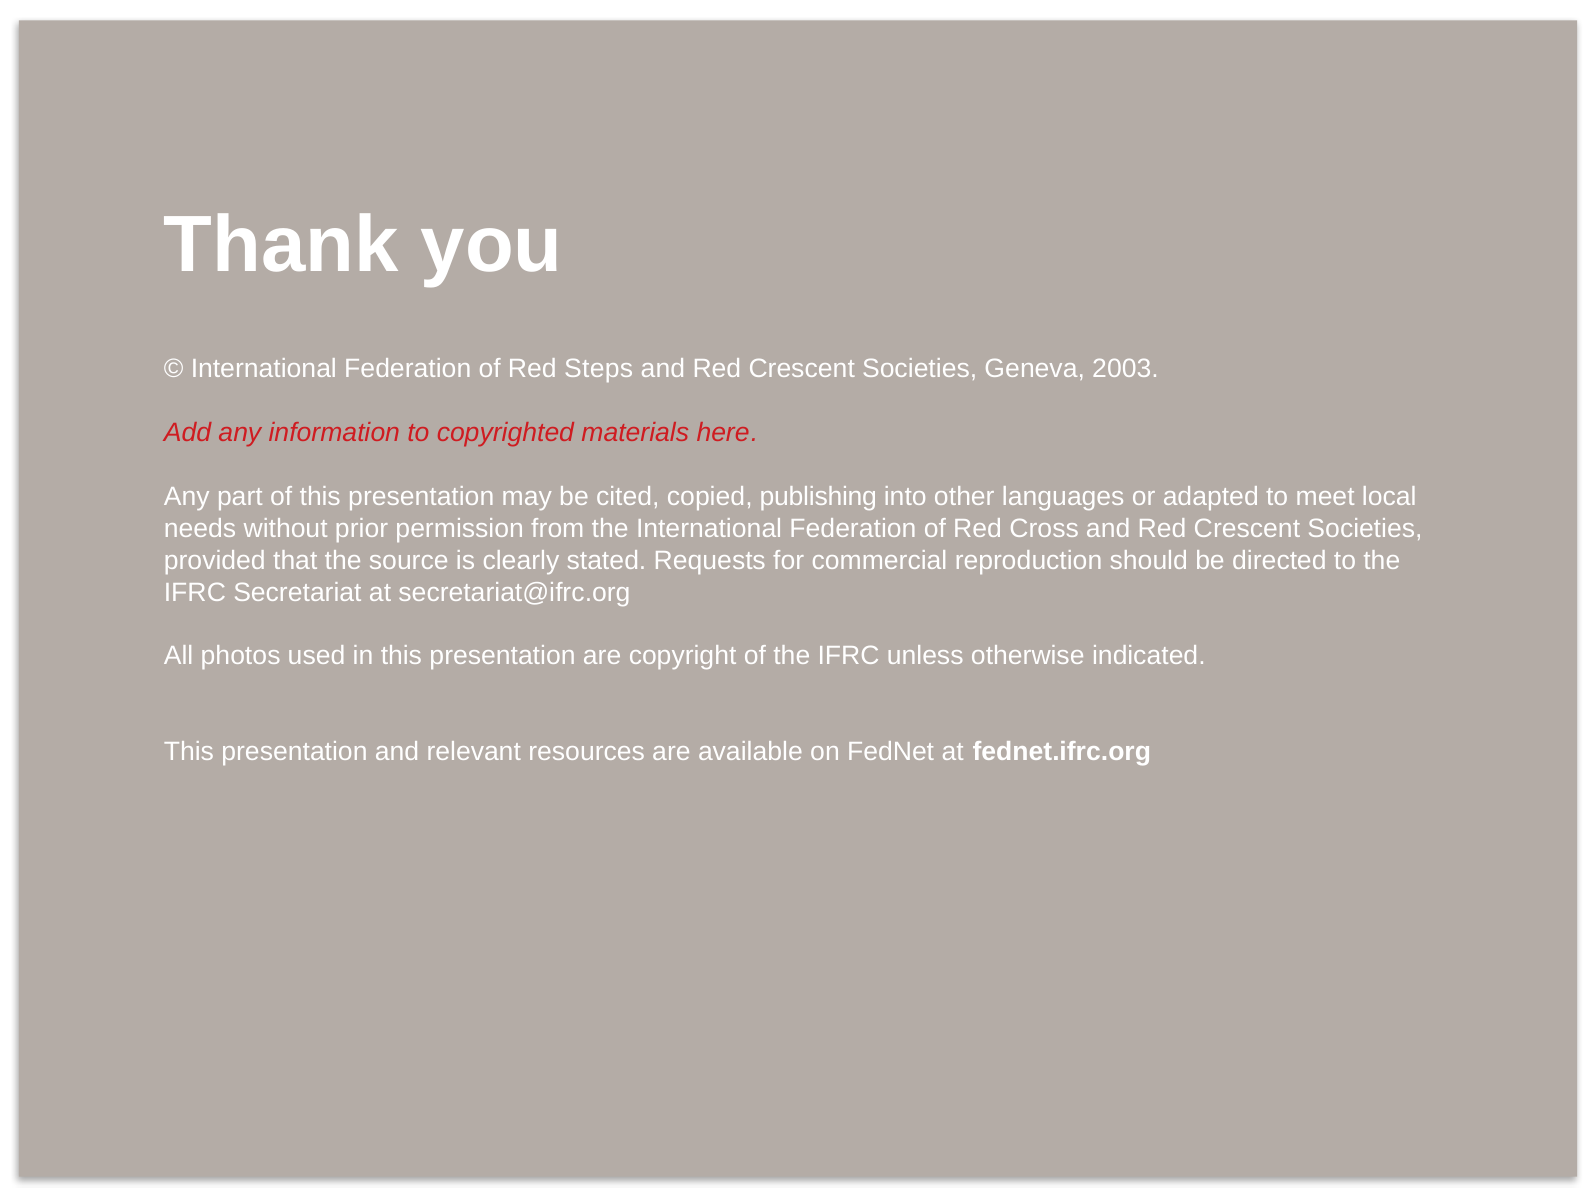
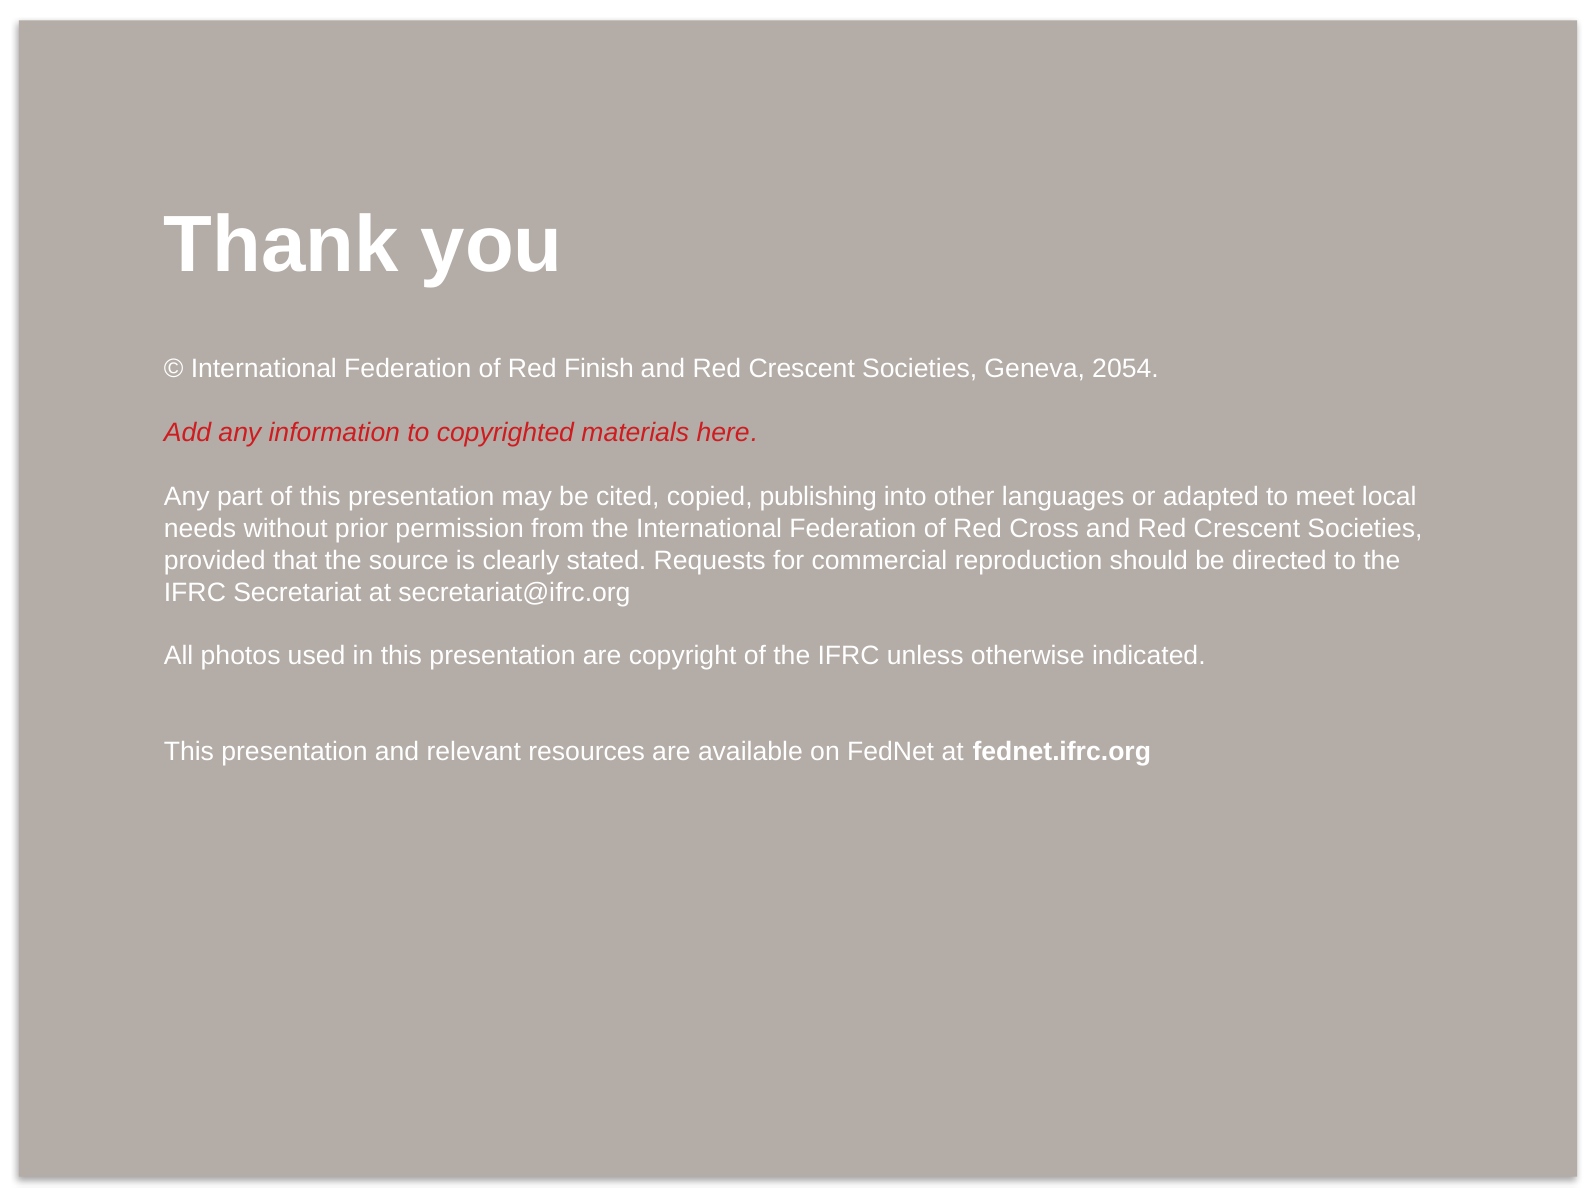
Steps: Steps -> Finish
2003: 2003 -> 2054
